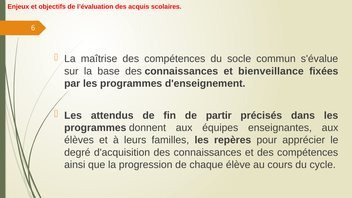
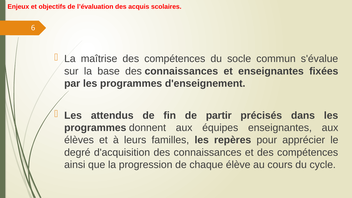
et bienveillance: bienveillance -> enseignantes
